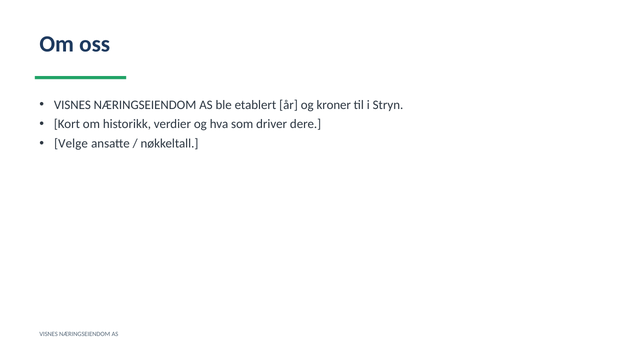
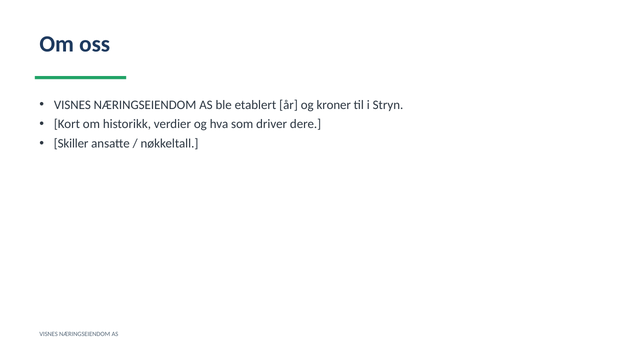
Velge: Velge -> Skiller
